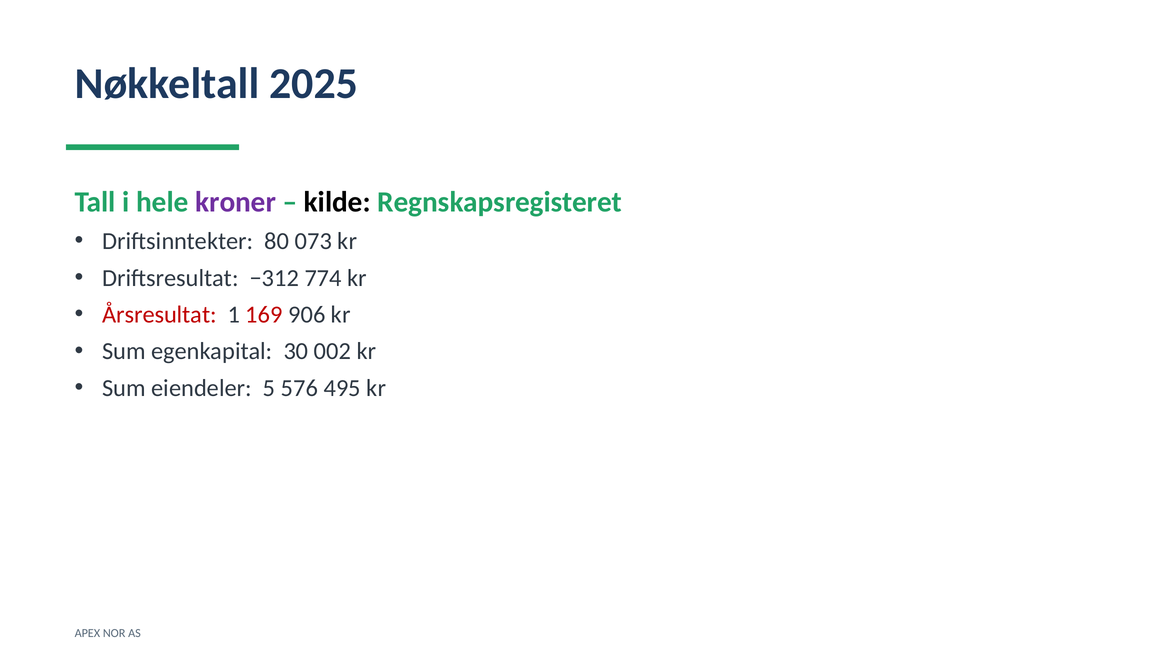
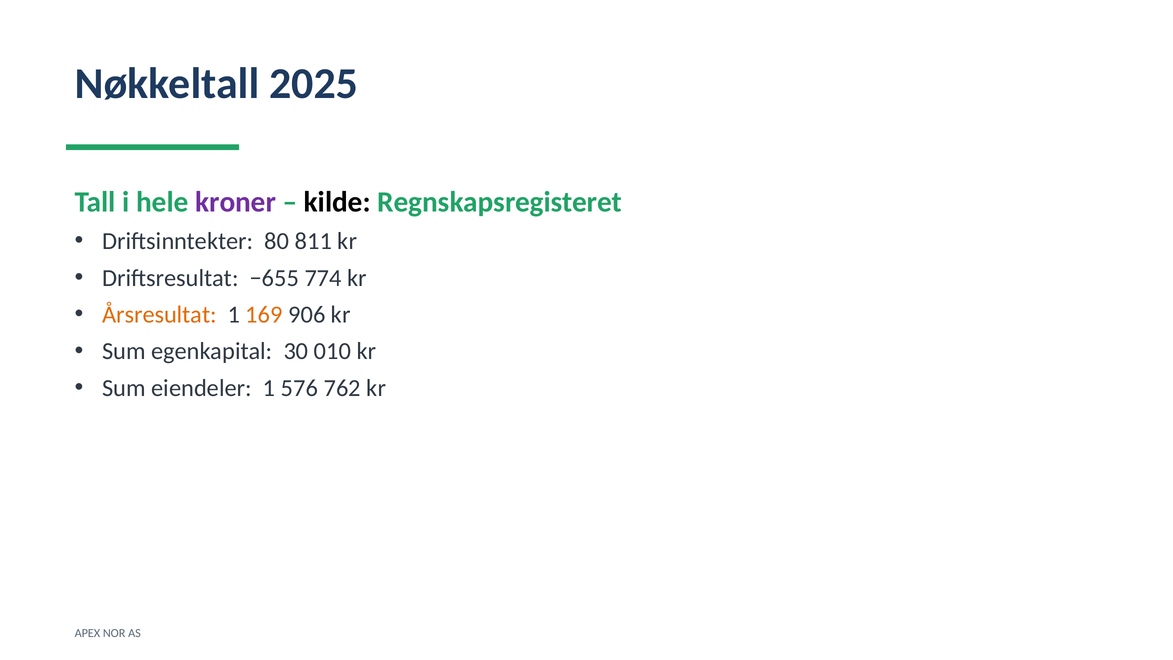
073: 073 -> 811
−312: −312 -> −655
Årsresultat colour: red -> orange
169 colour: red -> orange
002: 002 -> 010
eiendeler 5: 5 -> 1
495: 495 -> 762
